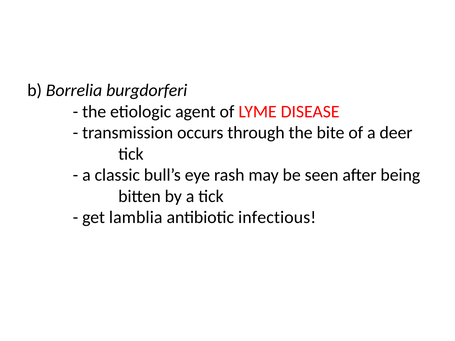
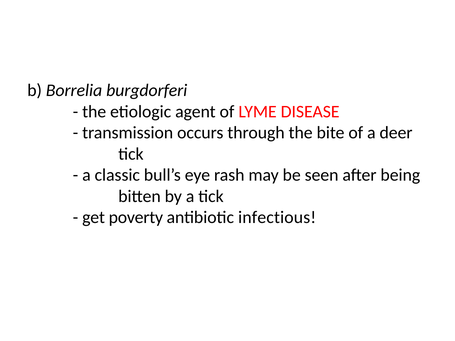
lamblia: lamblia -> poverty
